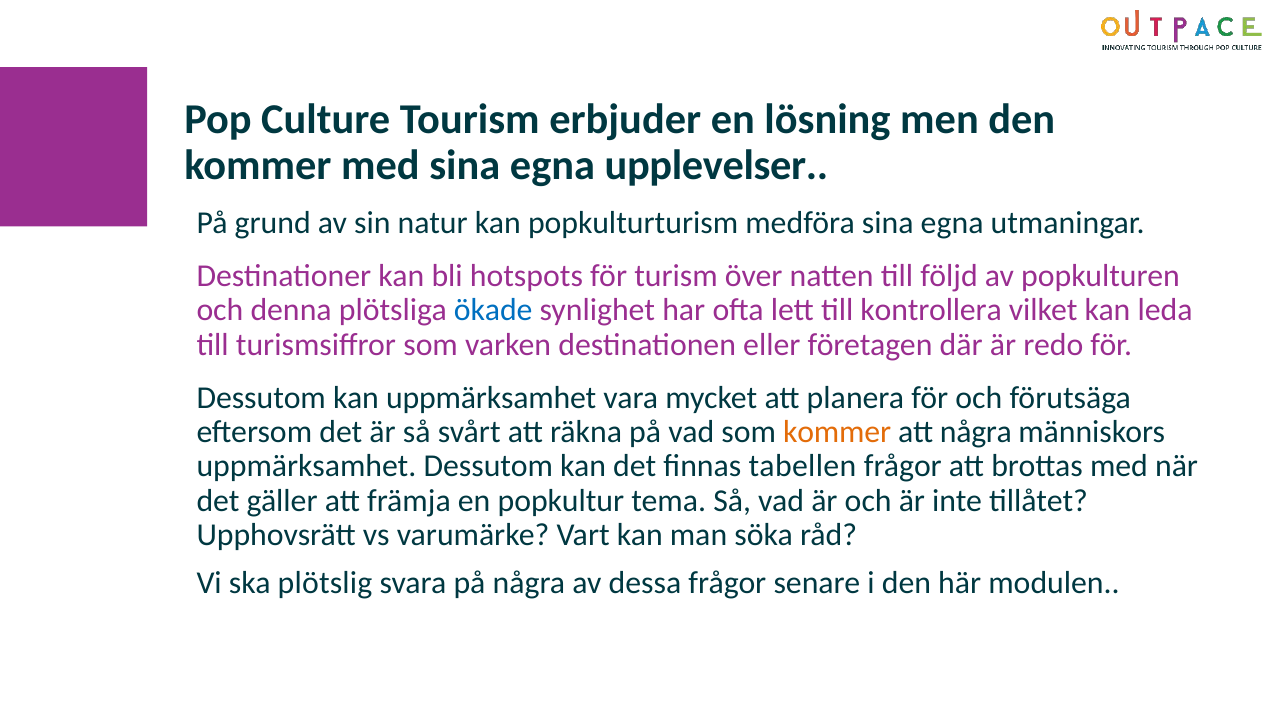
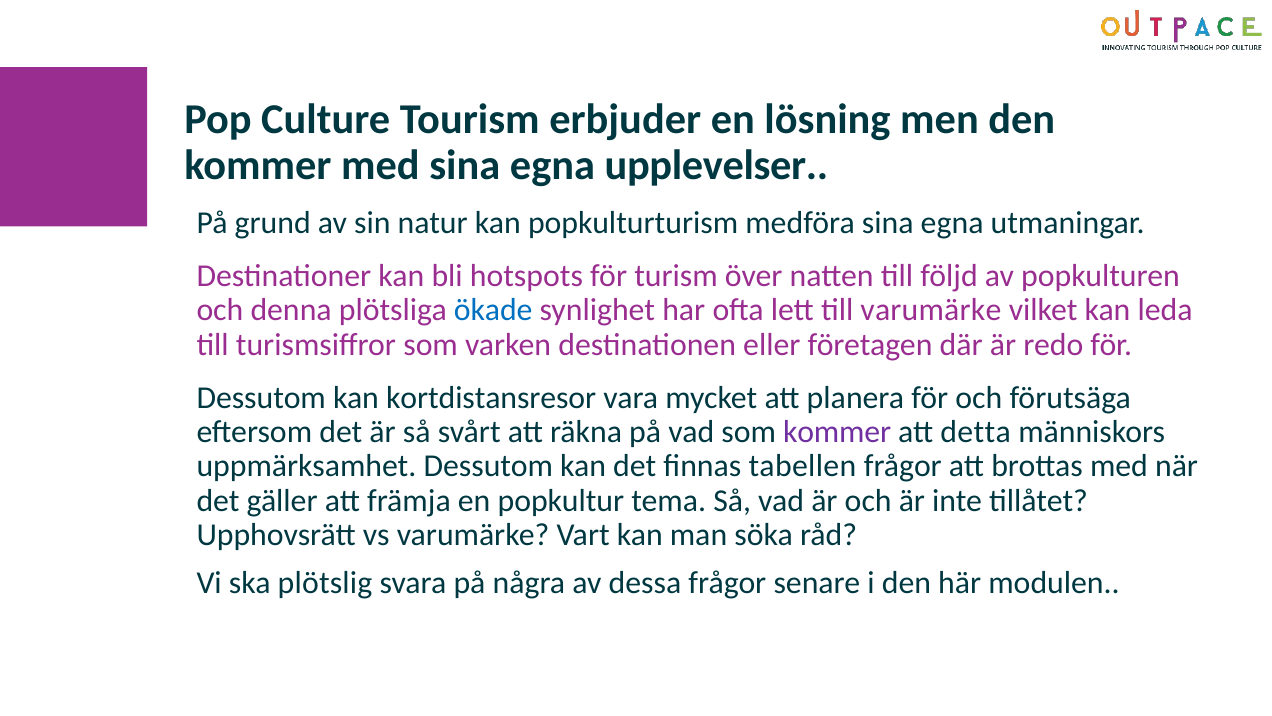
till kontrollera: kontrollera -> varumärke
kan uppmärksamhet: uppmärksamhet -> kortdistansresor
kommer at (837, 432) colour: orange -> purple
att några: några -> detta
